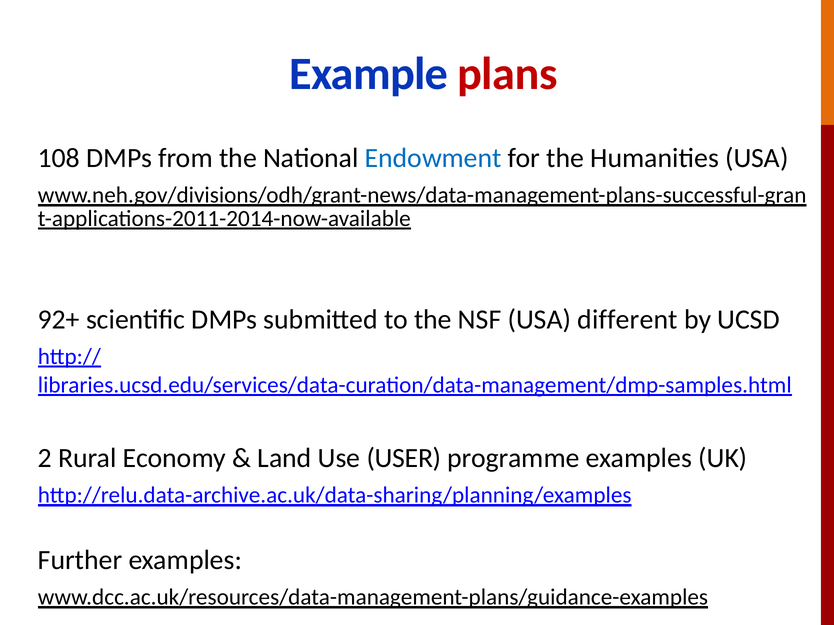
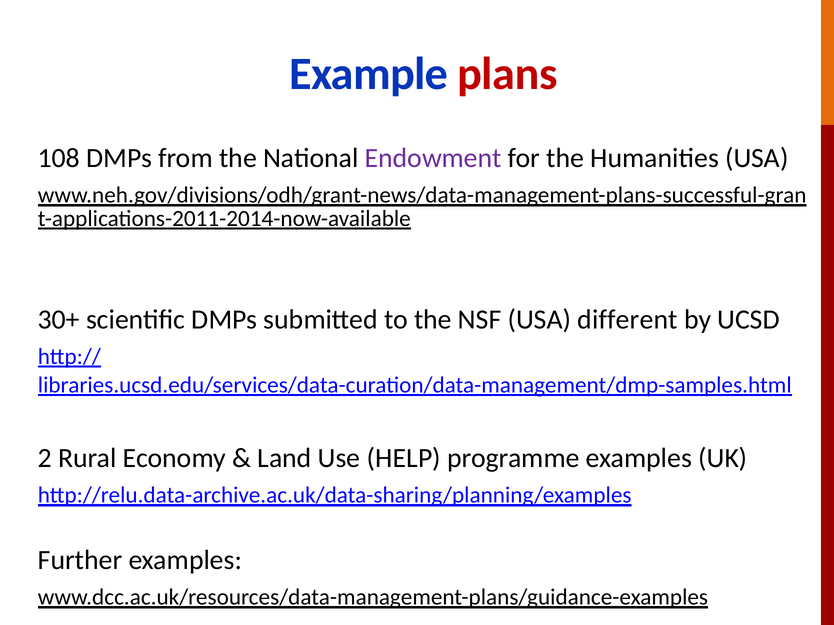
Endowment colour: blue -> purple
92+: 92+ -> 30+
USER: USER -> HELP
